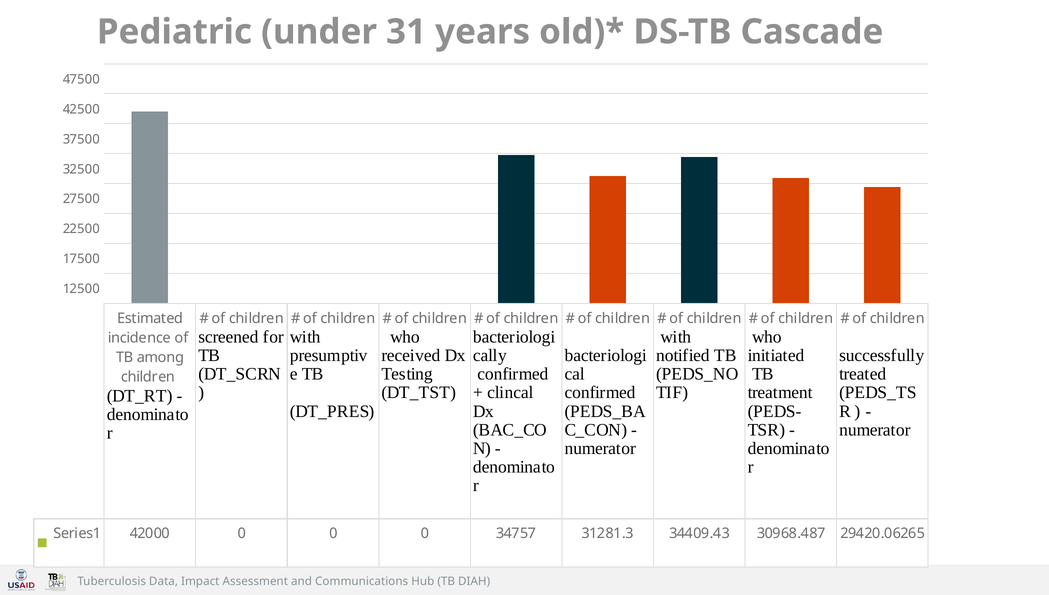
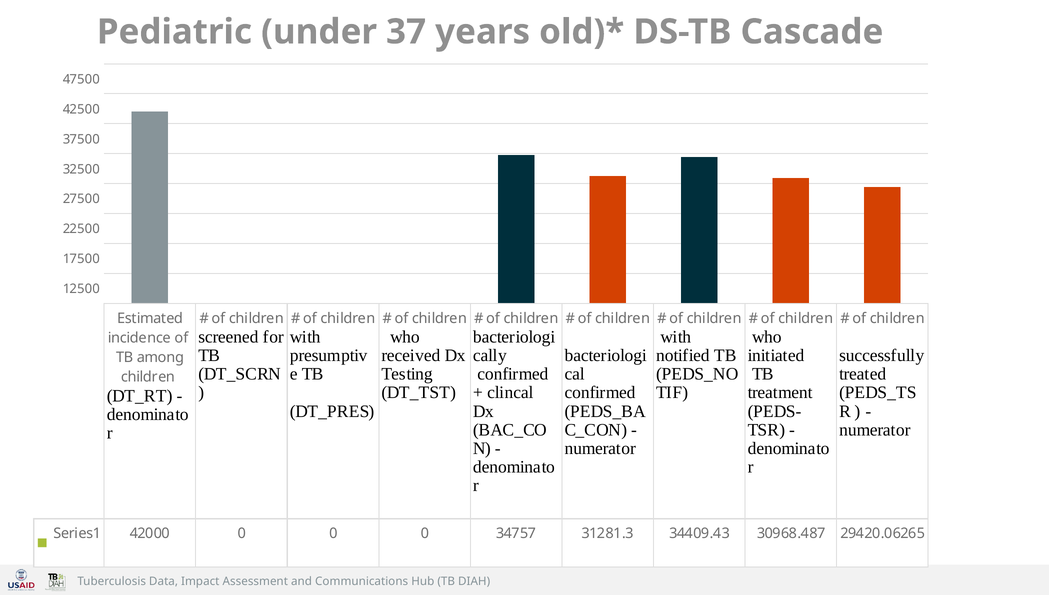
31: 31 -> 37
